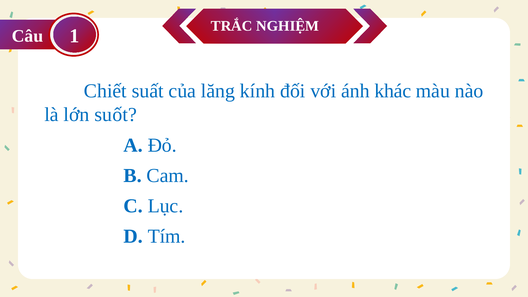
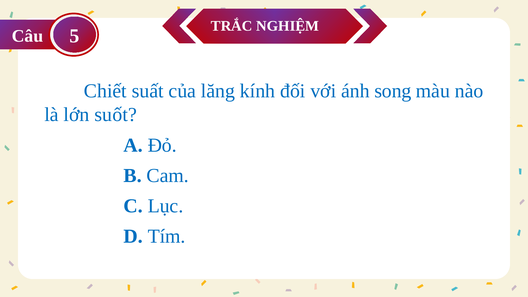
1: 1 -> 5
khác: khác -> song
